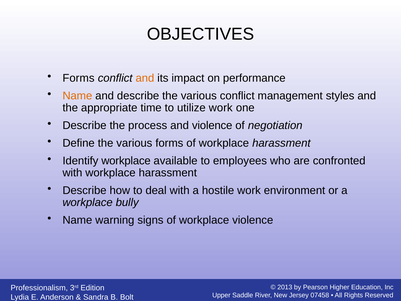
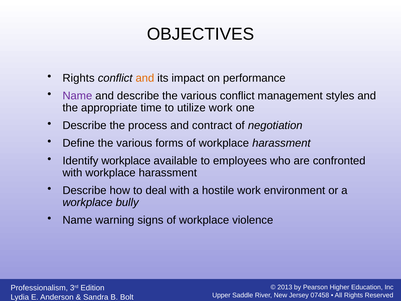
Forms at (79, 78): Forms -> Rights
Name at (77, 96) colour: orange -> purple
and violence: violence -> contract
